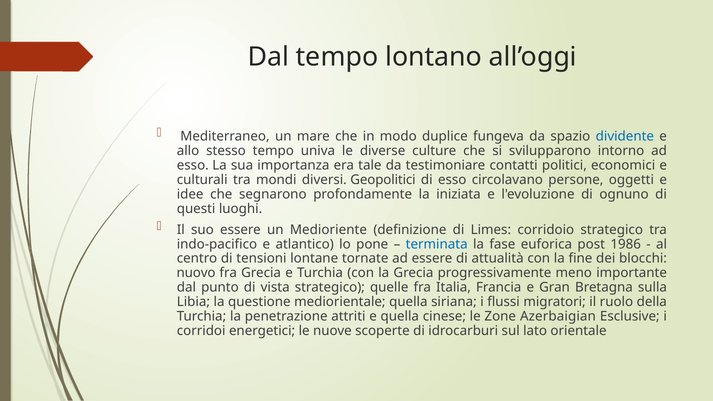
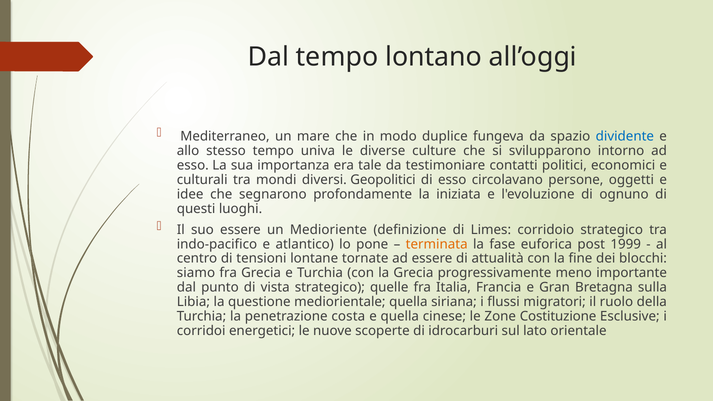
terminata colour: blue -> orange
1986: 1986 -> 1999
nuovo: nuovo -> siamo
attriti: attriti -> costa
Azerbaigian: Azerbaigian -> Costituzione
